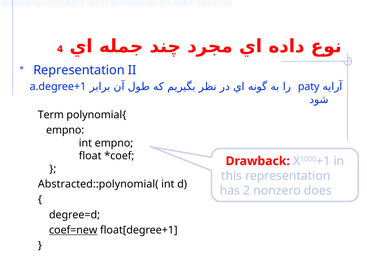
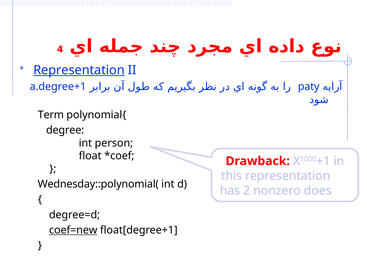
Representation at (79, 70) underline: none -> present
empno at (65, 130): empno -> degree
int empno: empno -> person
Abstracted::polynomial(: Abstracted::polynomial( -> Wednesday::polynomial(
